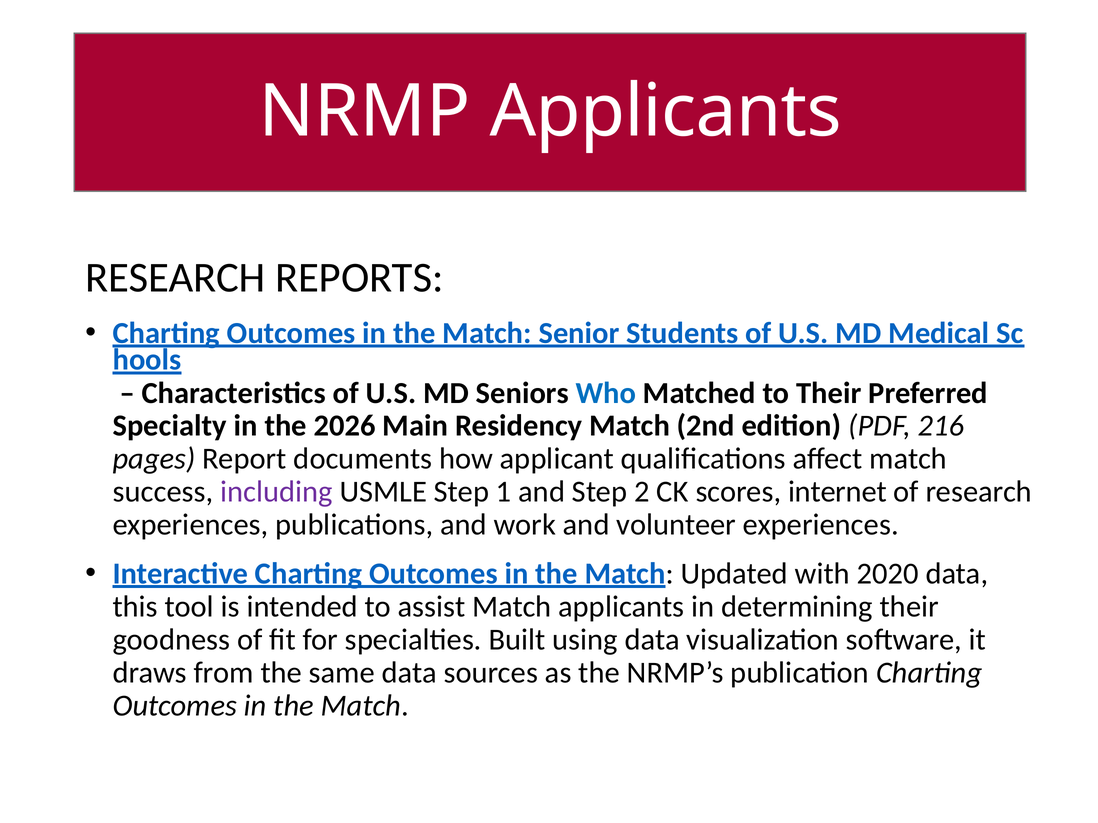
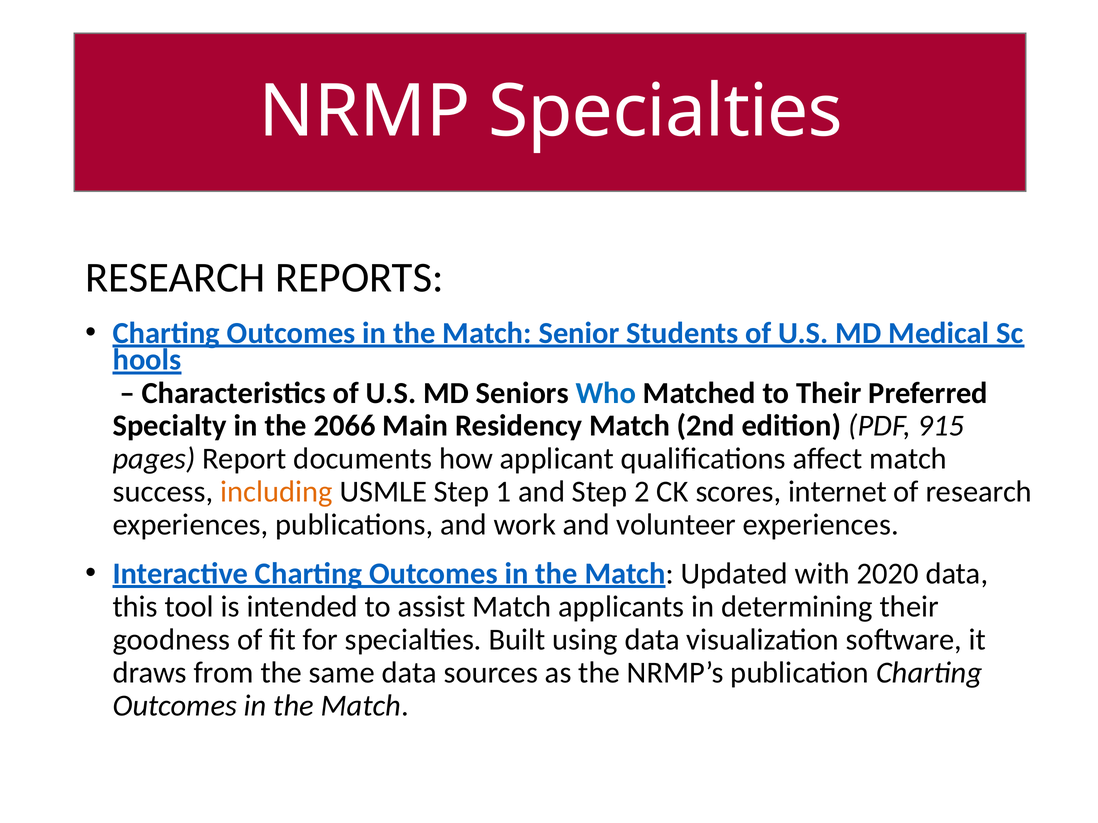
NRMP Applicants: Applicants -> Specialties
2026: 2026 -> 2066
216: 216 -> 915
including colour: purple -> orange
